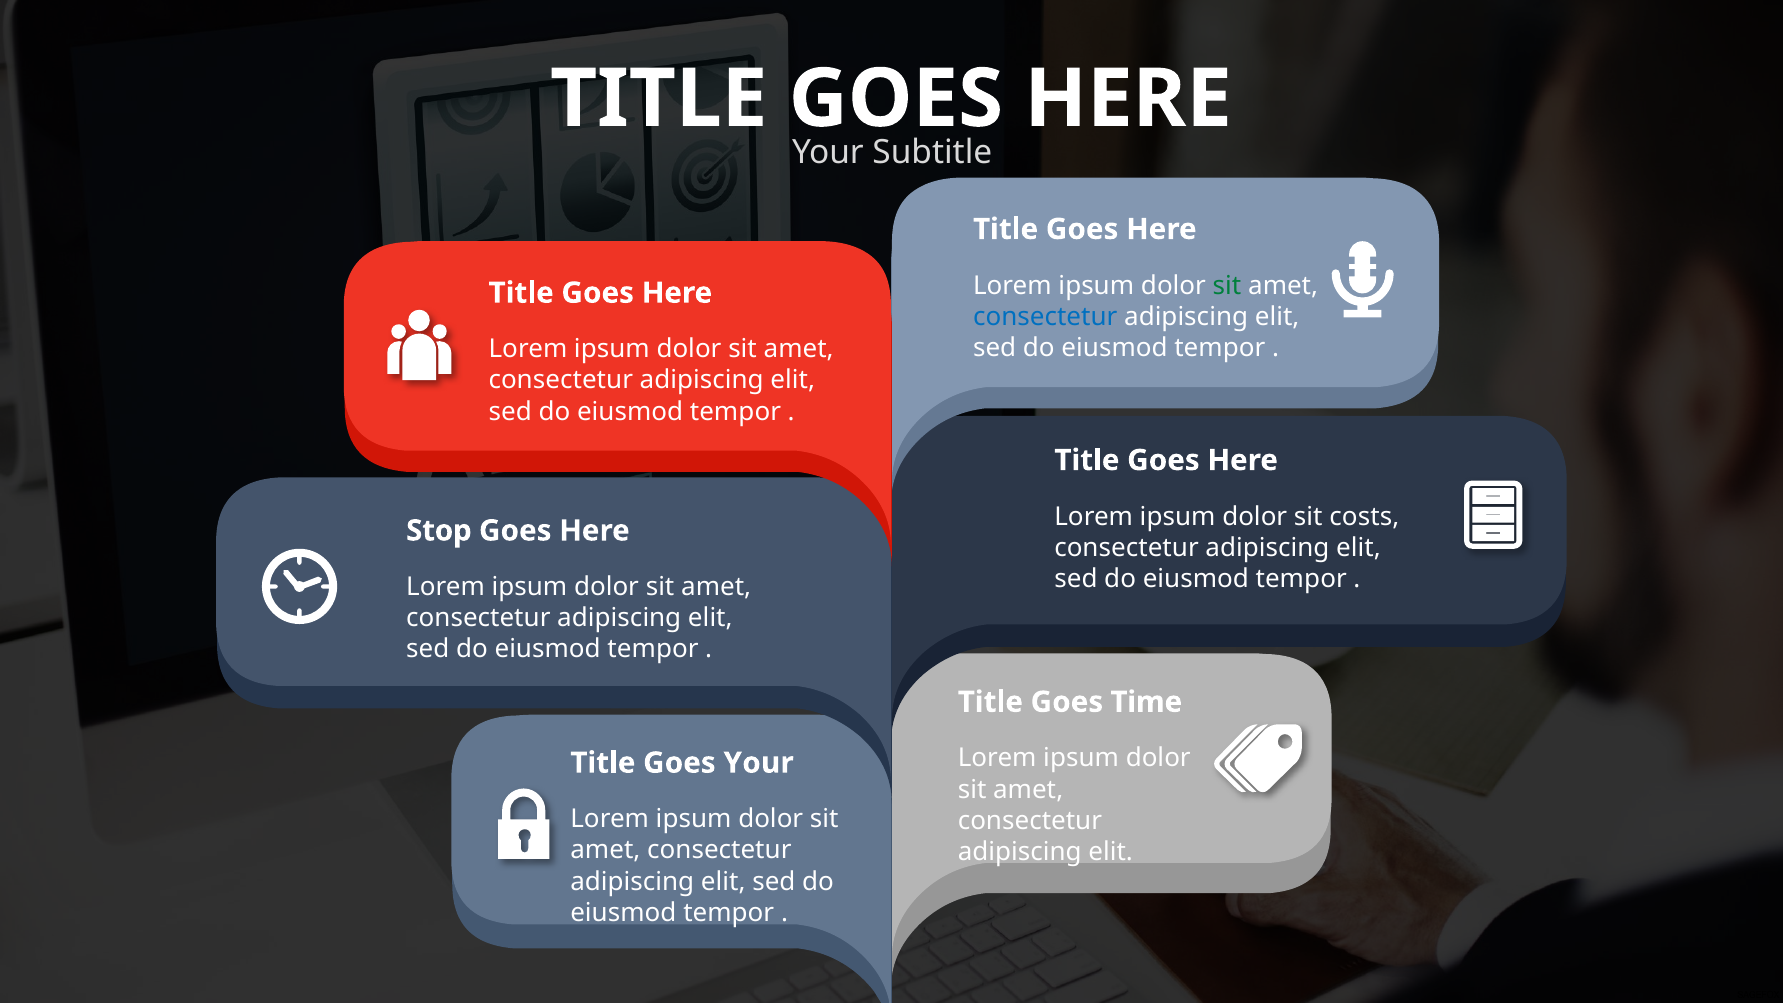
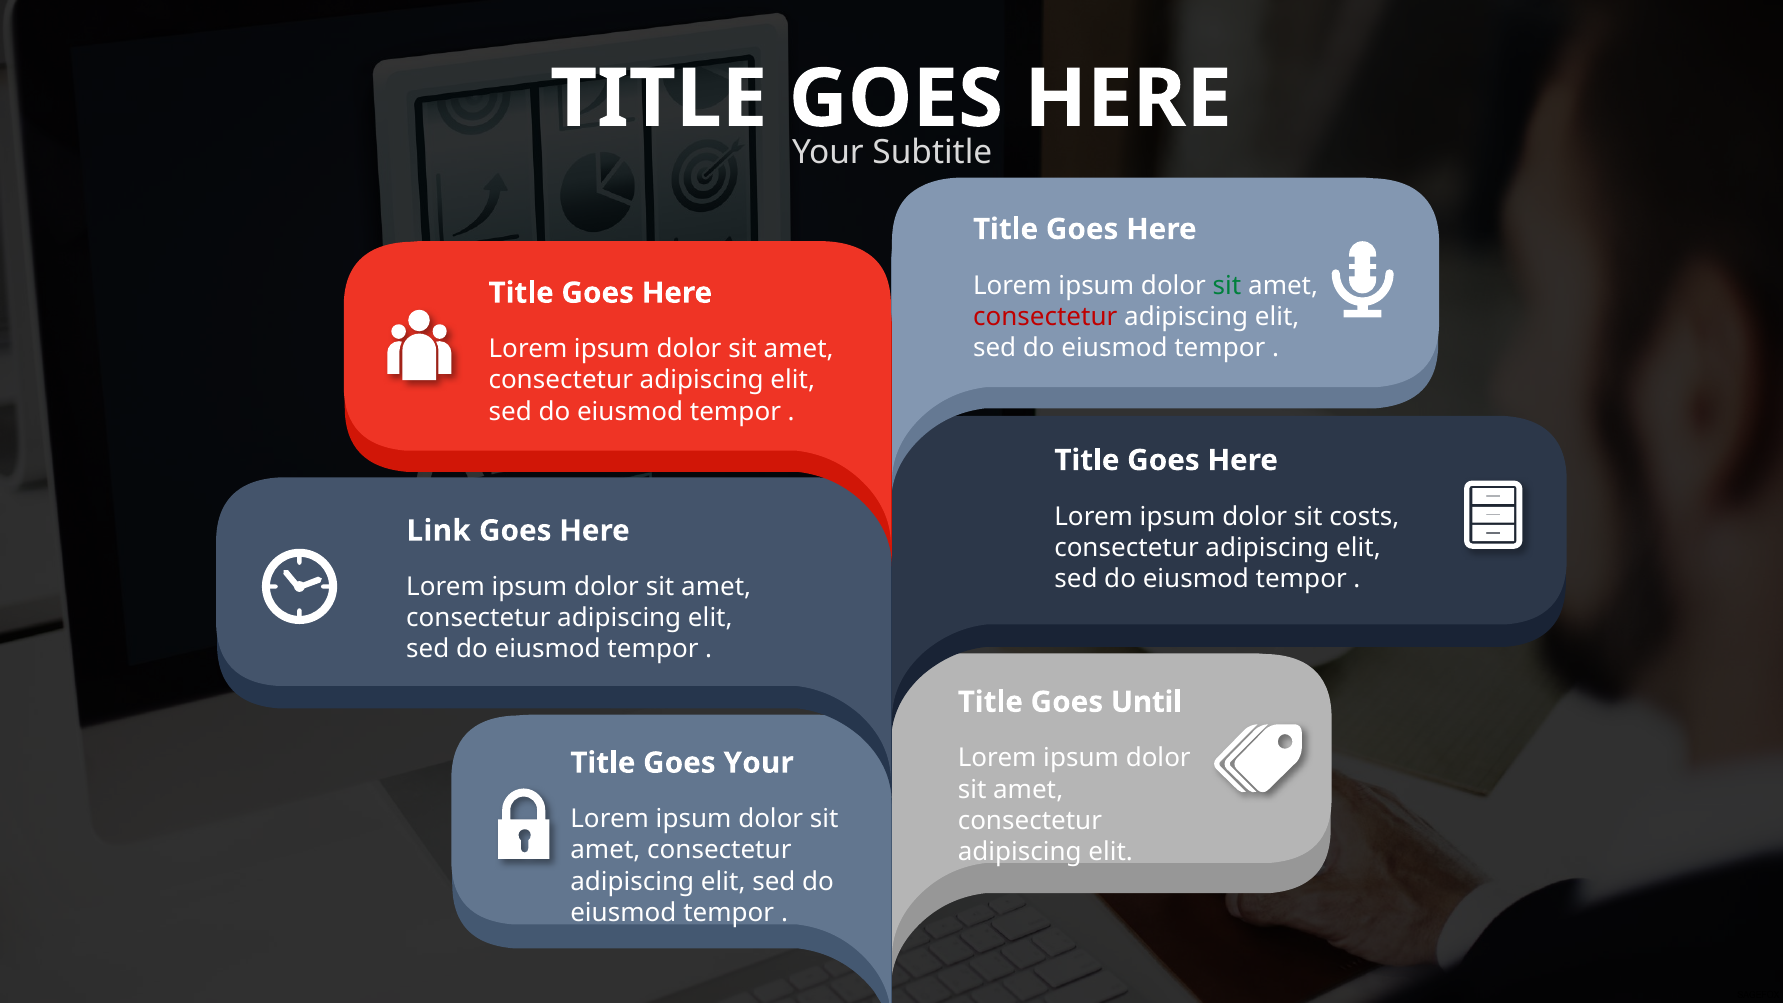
consectetur at (1045, 317) colour: blue -> red
Stop: Stop -> Link
Time: Time -> Until
